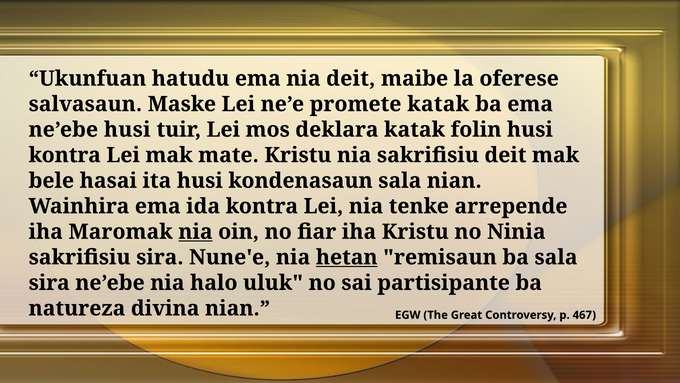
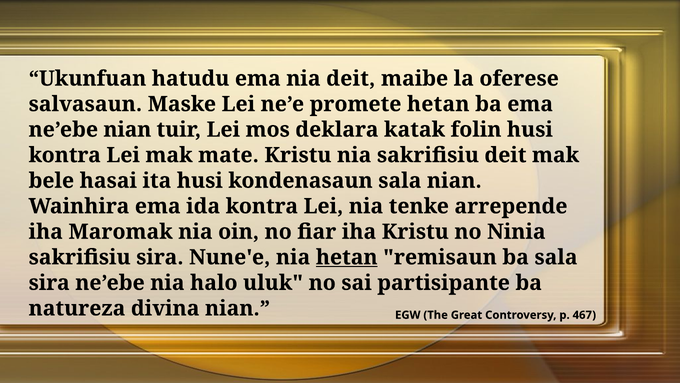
promete katak: katak -> hetan
ne’ebe husi: husi -> nian
nia at (195, 232) underline: present -> none
